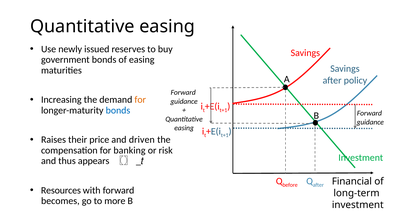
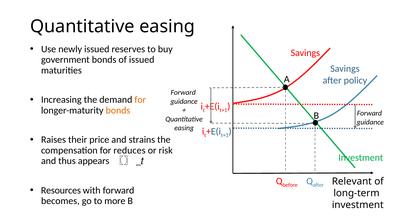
of easing: easing -> issued
bonds at (118, 110) colour: blue -> orange
driven: driven -> strains
banking: banking -> reduces
Financial: Financial -> Relevant
